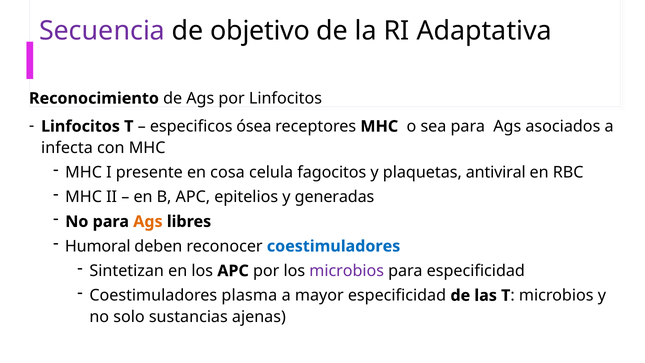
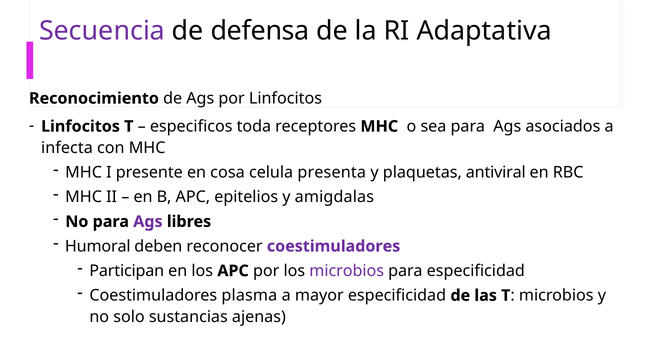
objetivo: objetivo -> defensa
ósea: ósea -> toda
fagocitos: fagocitos -> presenta
generadas: generadas -> amigdalas
Ags at (148, 221) colour: orange -> purple
coestimuladores at (334, 246) colour: blue -> purple
Sintetizan: Sintetizan -> Participan
